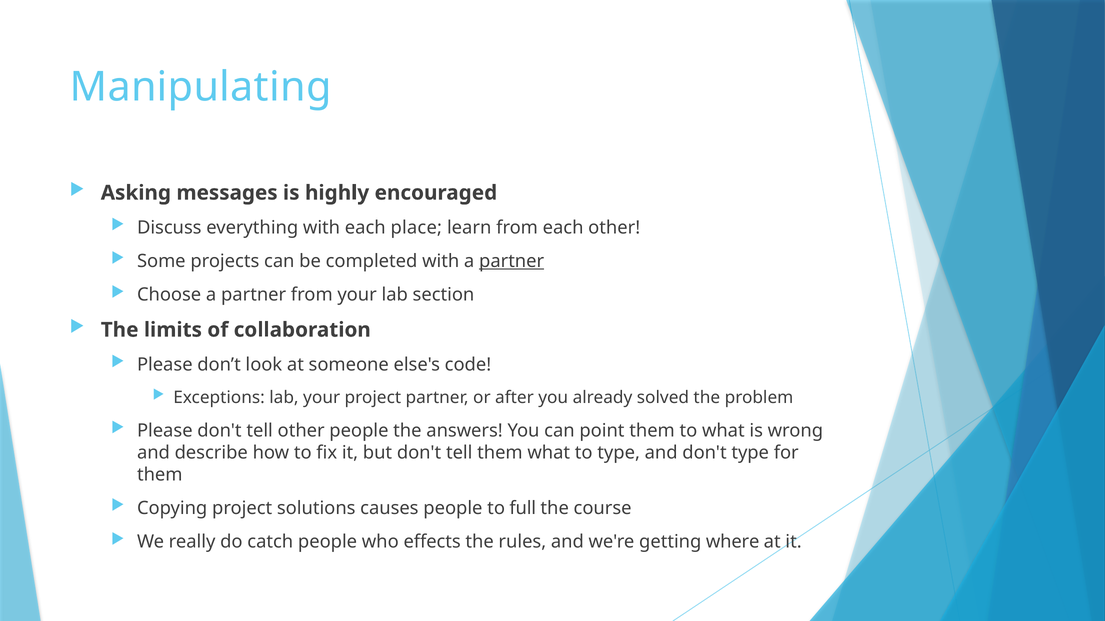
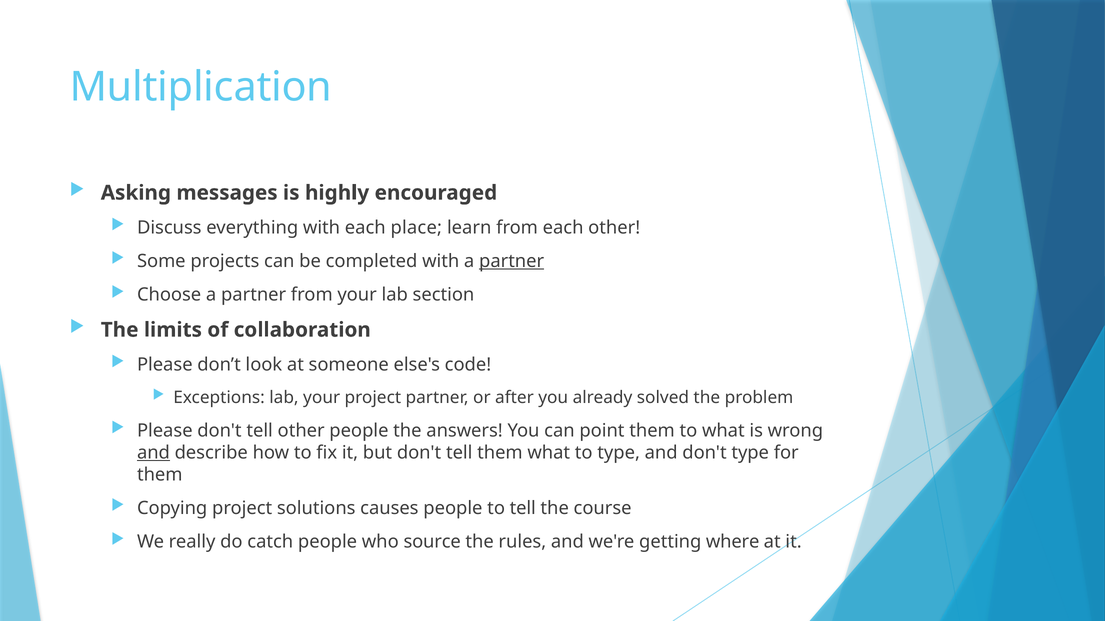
Manipulating: Manipulating -> Multiplication
and at (153, 453) underline: none -> present
to full: full -> tell
effects: effects -> source
